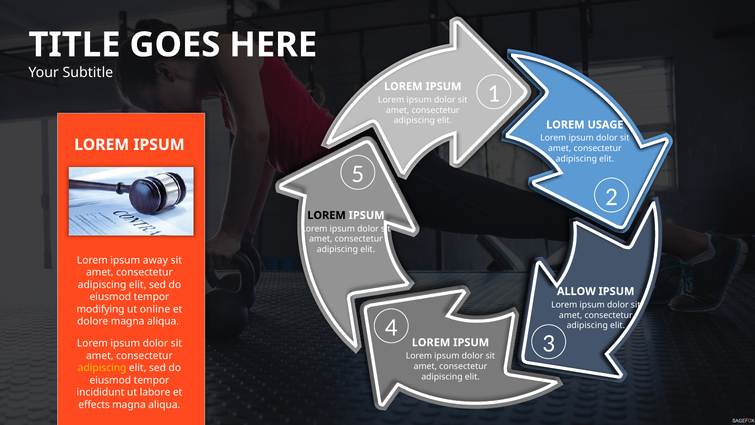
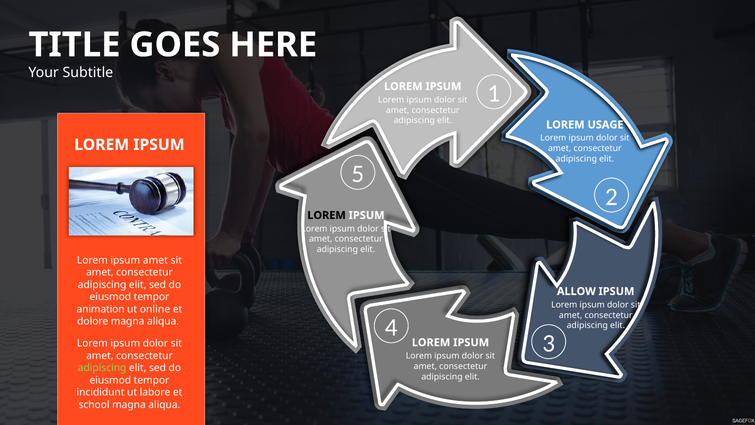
ipsum away: away -> amet
modifying: modifying -> animation
adipiscing at (102, 368) colour: yellow -> light green
effects: effects -> school
